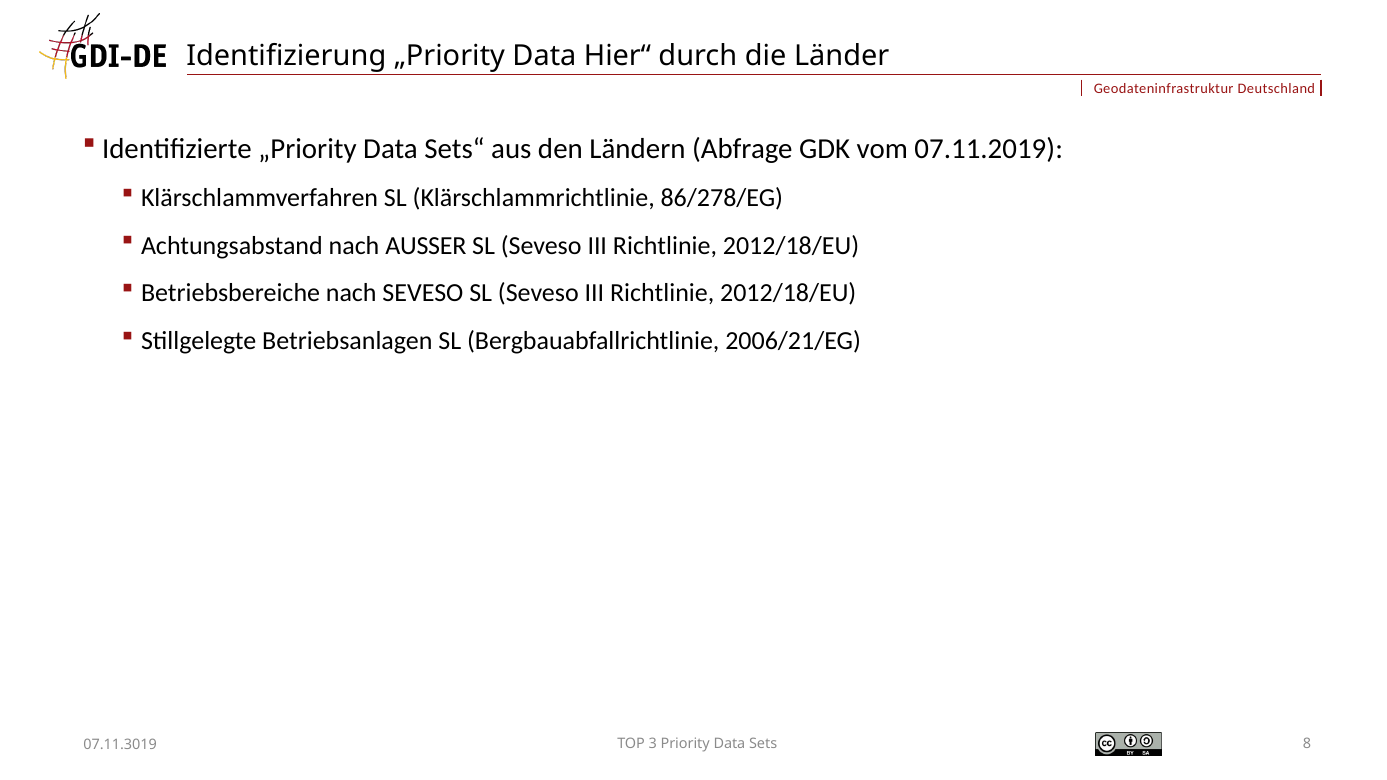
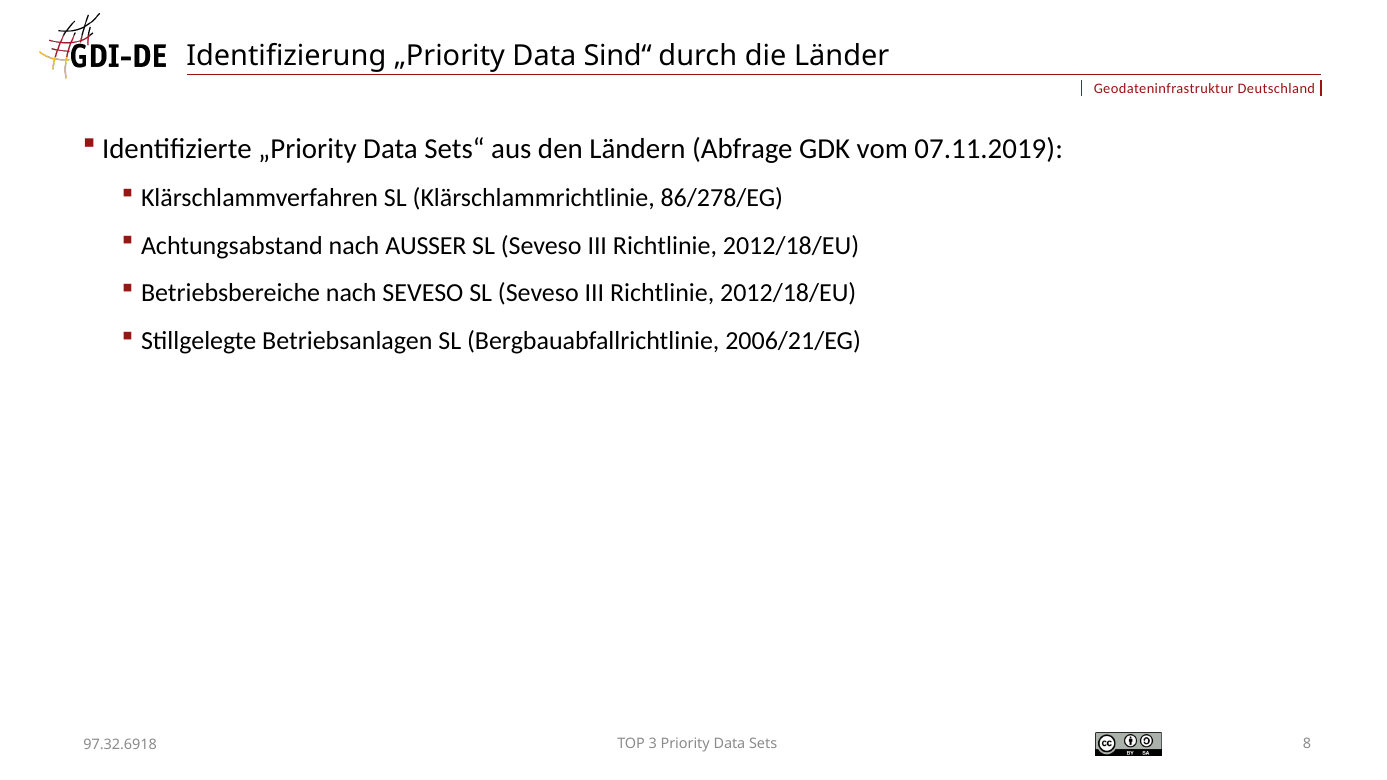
Hier“: Hier“ -> Sind“
07.11.3019: 07.11.3019 -> 97.32.6918
